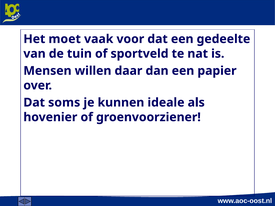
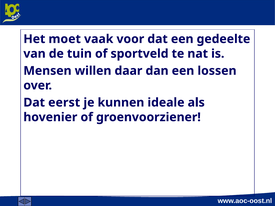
papier: papier -> lossen
soms: soms -> eerst
